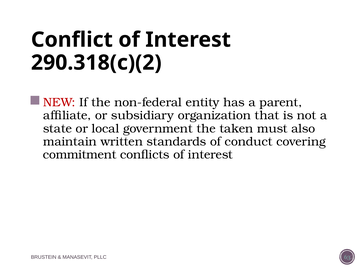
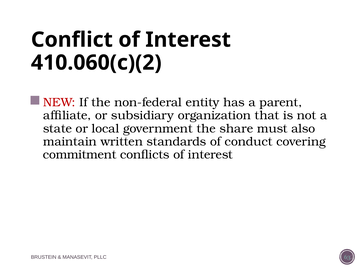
290.318(c)(2: 290.318(c)(2 -> 410.060(c)(2
taken: taken -> share
